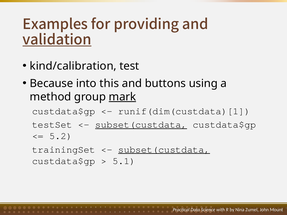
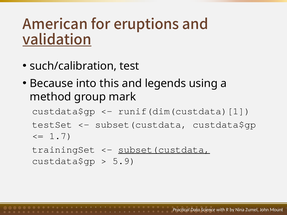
Examples: Examples -> American
providing: providing -> eruptions
kind/calibration: kind/calibration -> such/calibration
buttons: buttons -> legends
mark underline: present -> none
subset(custdata at (141, 125) underline: present -> none
5.2: 5.2 -> 1.7
5.1: 5.1 -> 5.9
